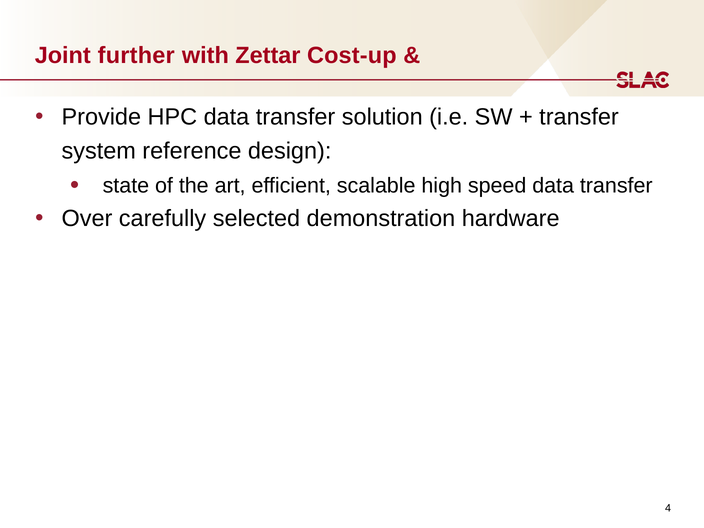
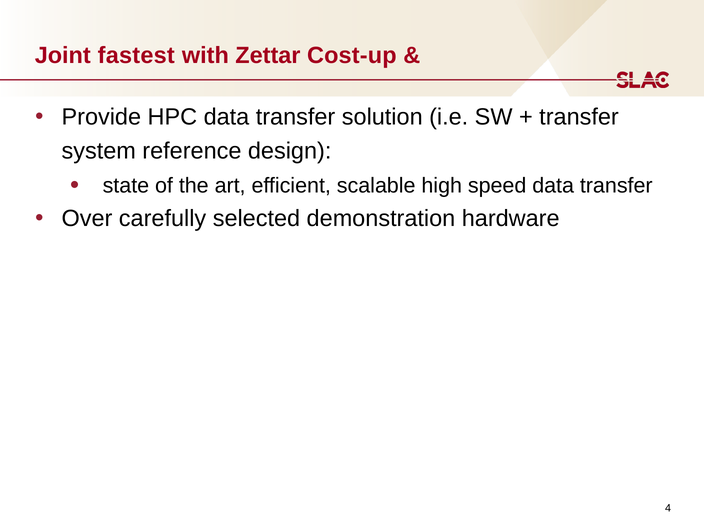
further: further -> fastest
